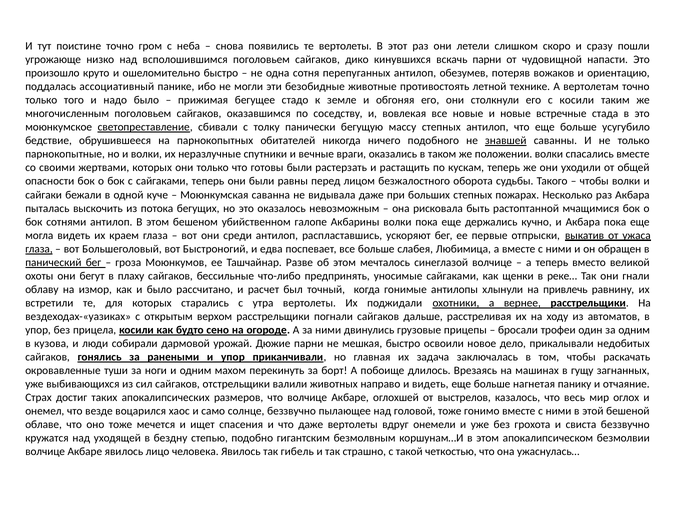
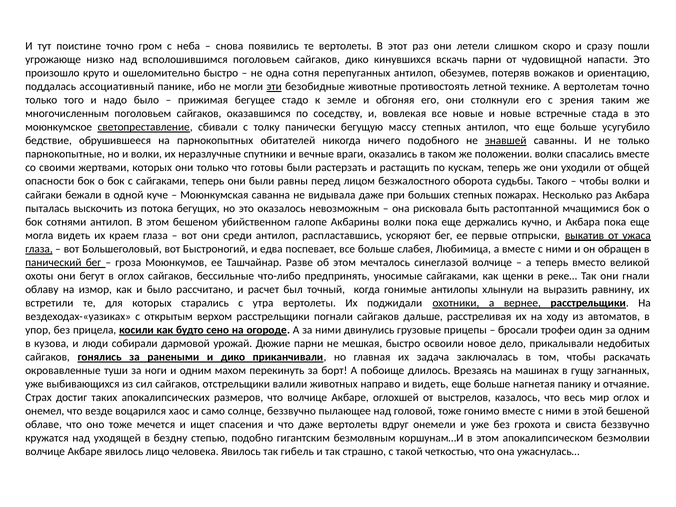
эти underline: none -> present
с косили: косили -> зрения
в плаху: плаху -> оглох
привлечь: привлечь -> выразить
и упор: упор -> дико
